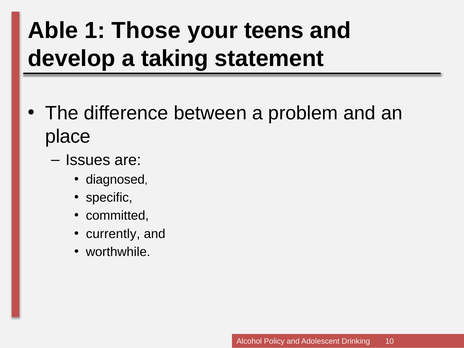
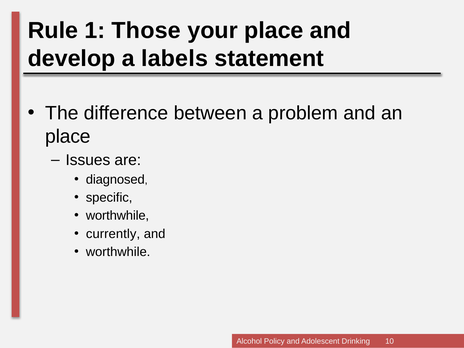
Able: Able -> Rule
your teens: teens -> place
taking: taking -> labels
committed at (117, 216): committed -> worthwhile
